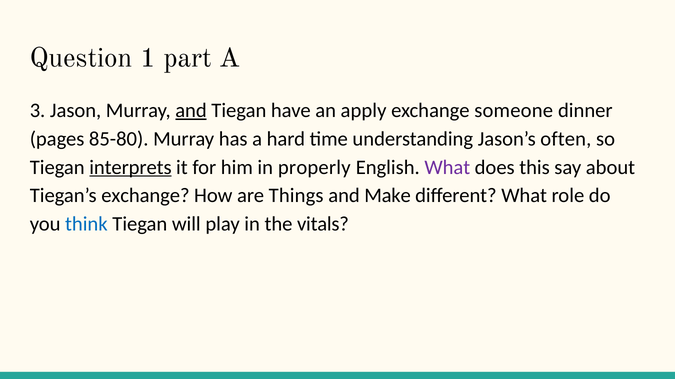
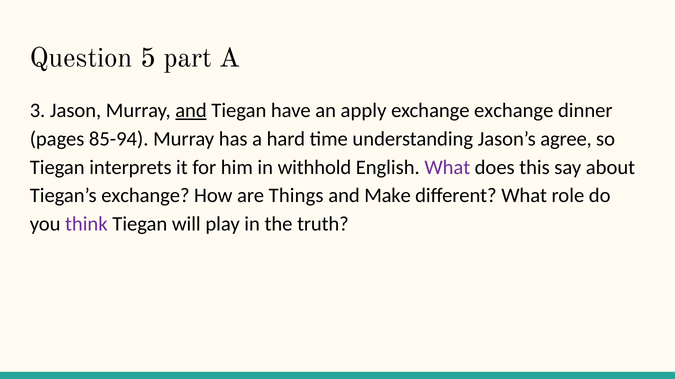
1: 1 -> 5
exchange someone: someone -> exchange
85-80: 85-80 -> 85-94
often: often -> agree
interprets underline: present -> none
properly: properly -> withhold
think colour: blue -> purple
vitals: vitals -> truth
